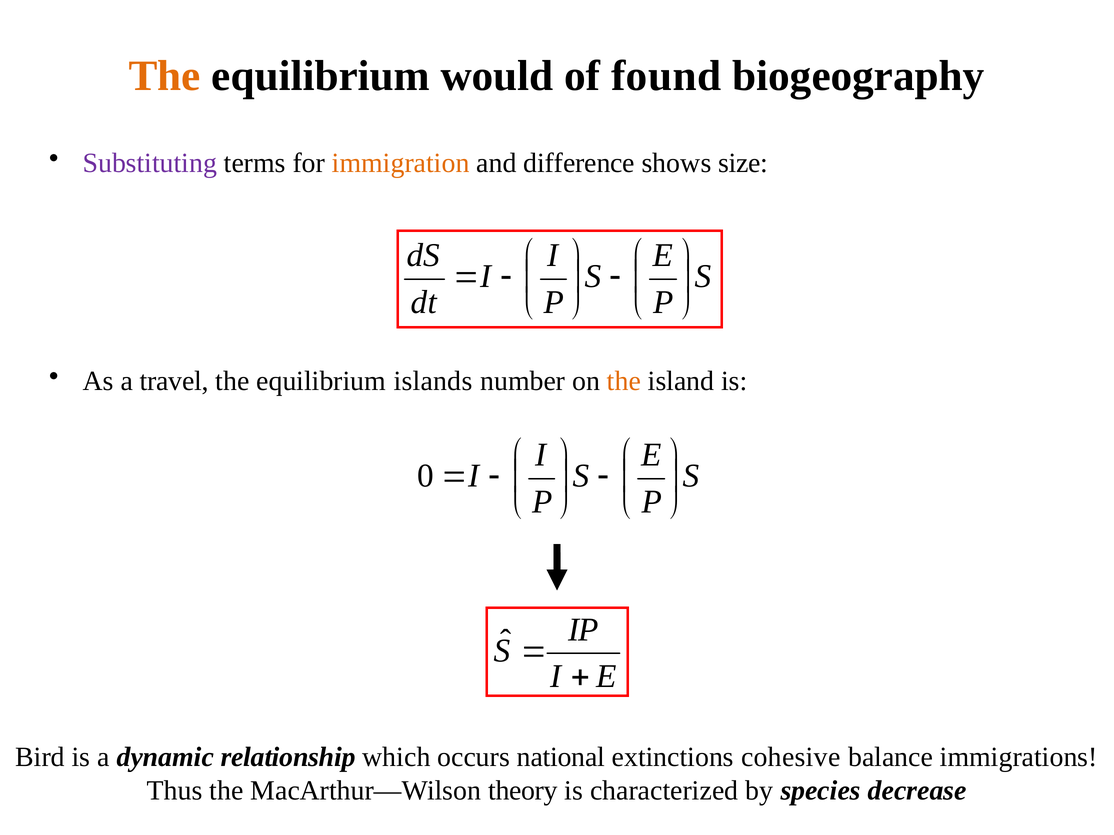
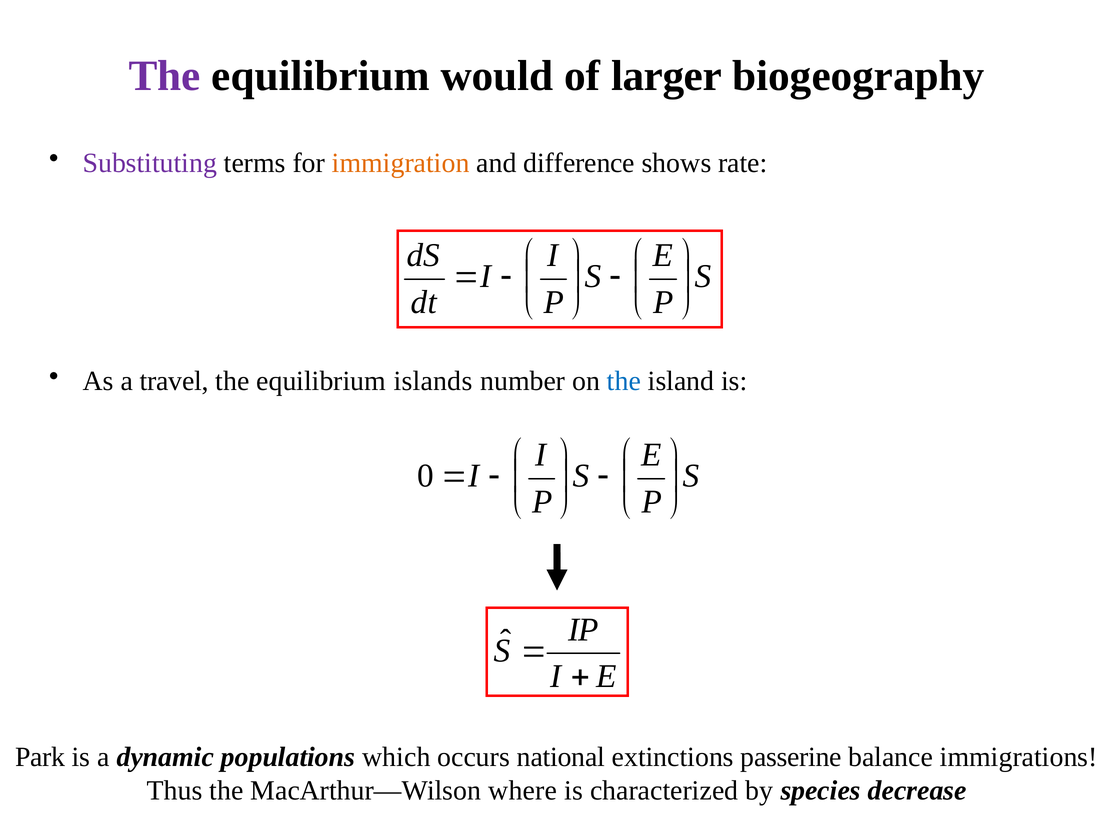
The at (165, 76) colour: orange -> purple
found: found -> larger
size: size -> rate
the at (624, 381) colour: orange -> blue
Bird: Bird -> Park
relationship: relationship -> populations
cohesive: cohesive -> passerine
theory: theory -> where
